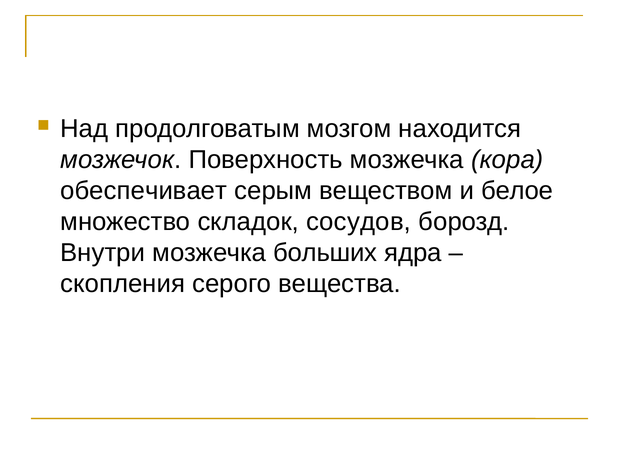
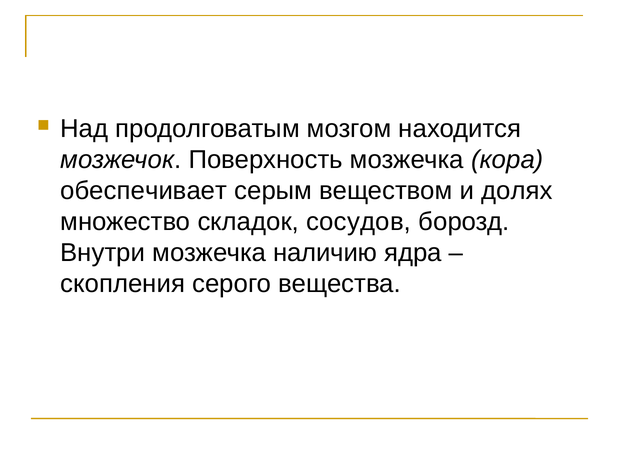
белое: белое -> долях
больших: больших -> наличию
